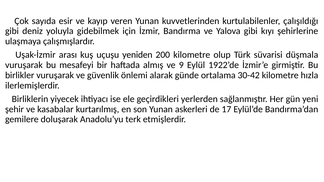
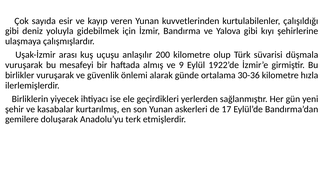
yeniden: yeniden -> anlaşılır
30-42: 30-42 -> 30-36
